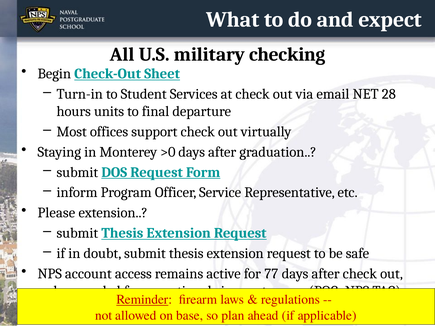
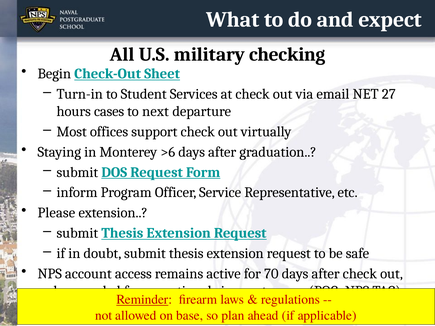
28: 28 -> 27
units: units -> cases
final: final -> next
>0: >0 -> >6
77: 77 -> 70
